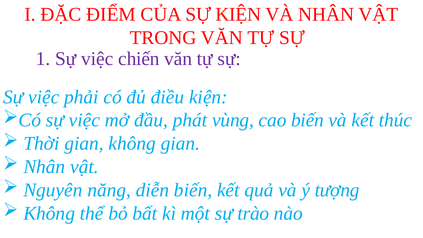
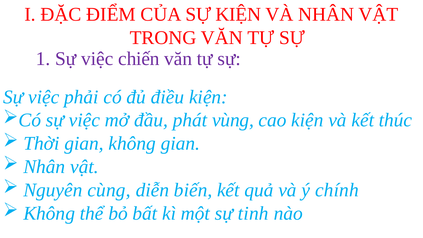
cao biến: biến -> kiện
năng: năng -> cùng
tượng: tượng -> chính
trào: trào -> tinh
